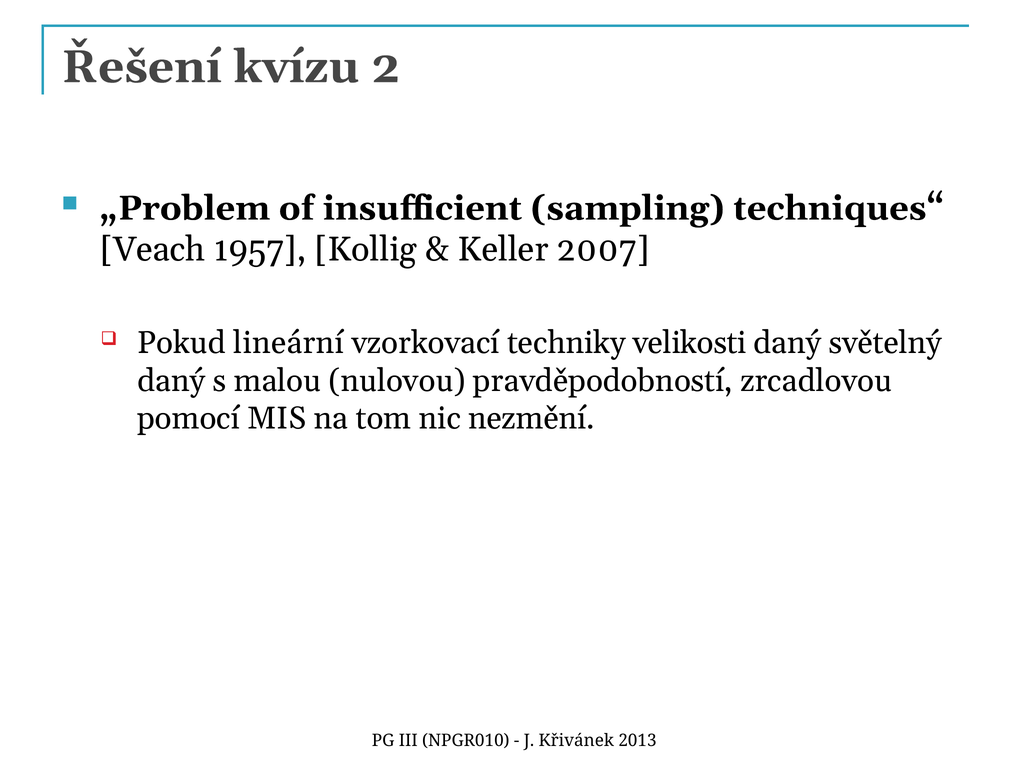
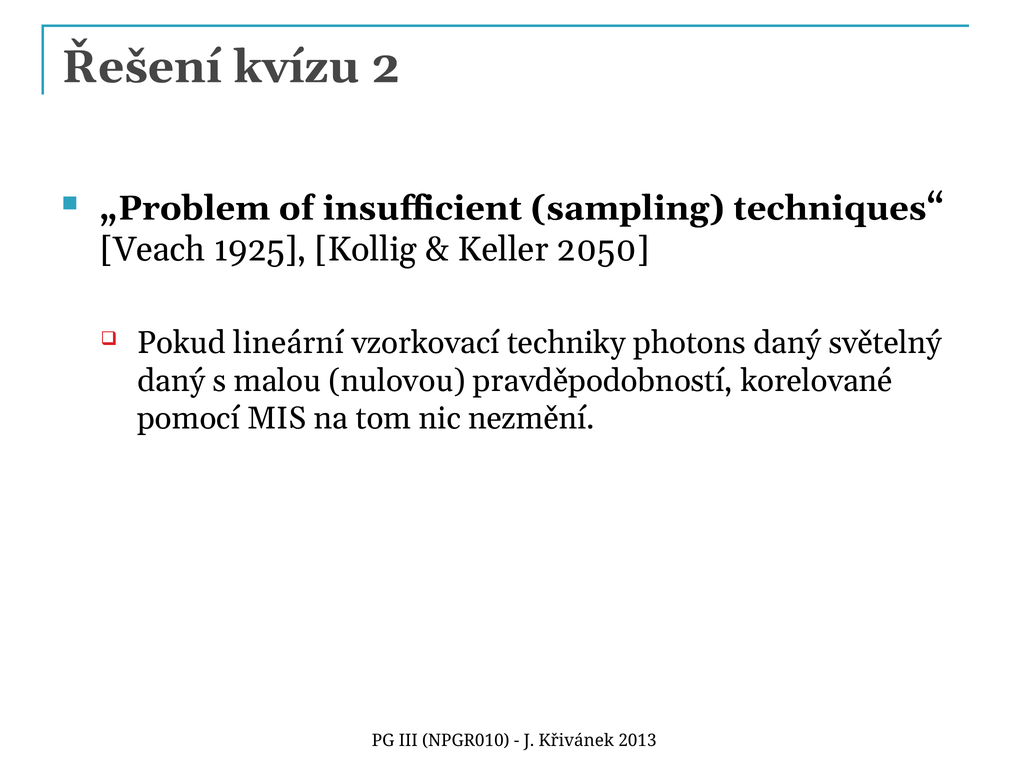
1957: 1957 -> 1925
2007: 2007 -> 2050
velikosti: velikosti -> photons
zrcadlovou: zrcadlovou -> korelované
